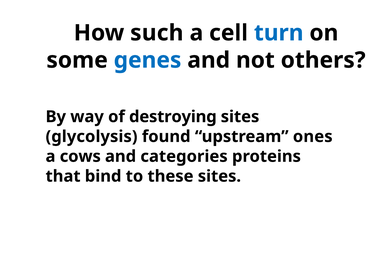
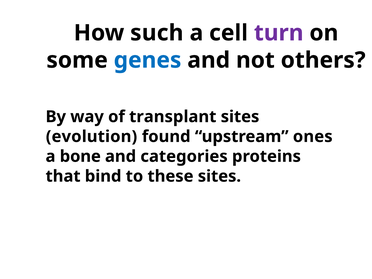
turn colour: blue -> purple
destroying: destroying -> transplant
glycolysis: glycolysis -> evolution
cows: cows -> bone
